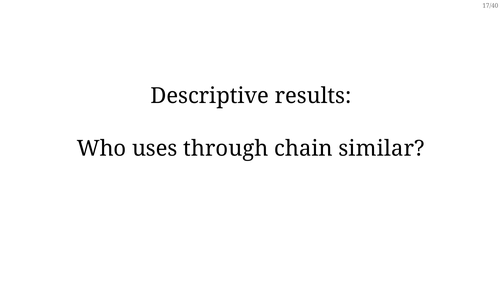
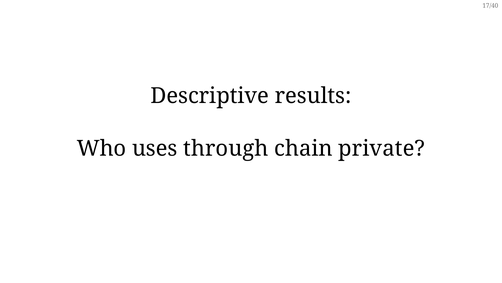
similar: similar -> private
